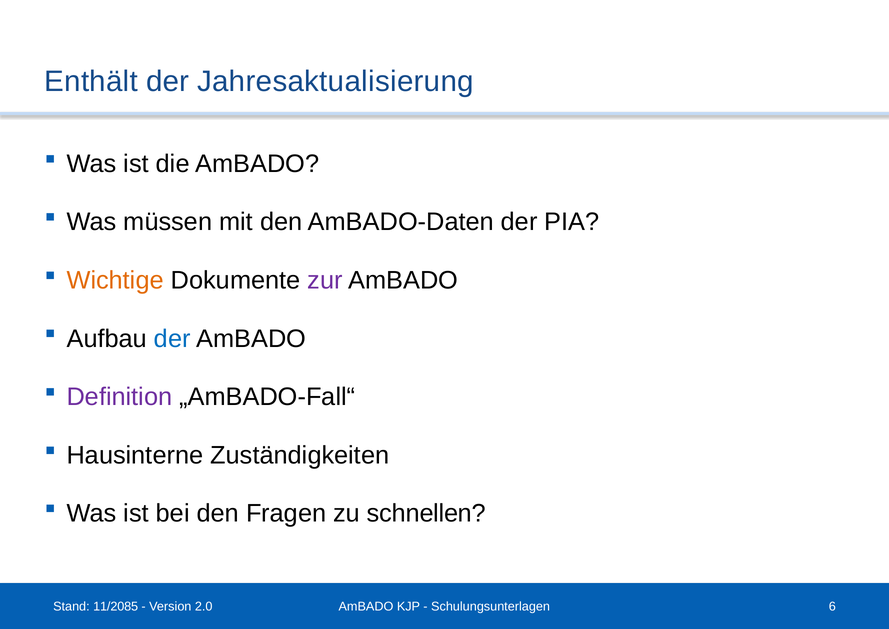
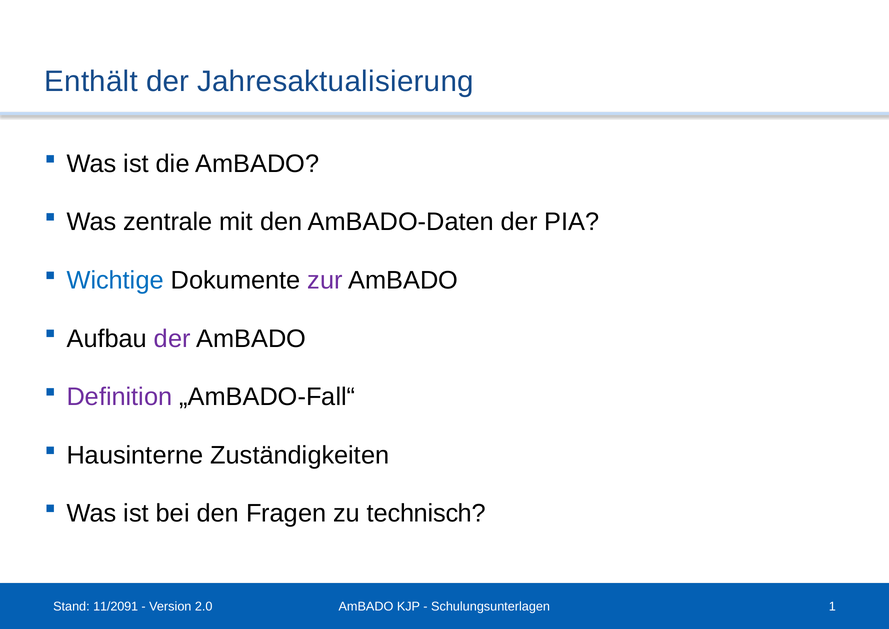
müssen: müssen -> zentrale
Wichtige colour: orange -> blue
der at (172, 339) colour: blue -> purple
schnellen: schnellen -> technisch
11/2085: 11/2085 -> 11/2091
6: 6 -> 1
